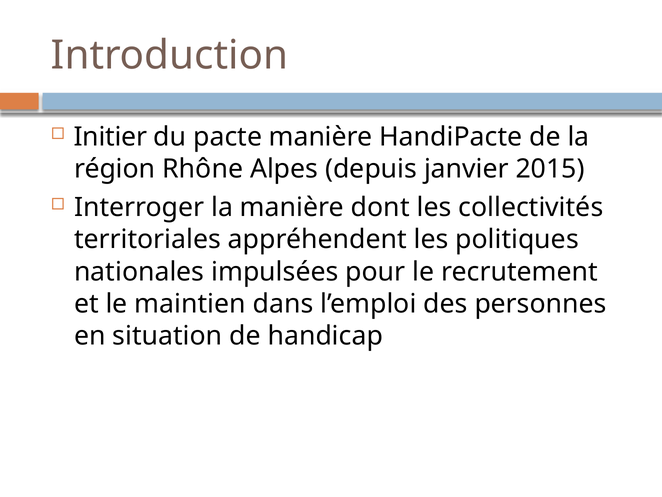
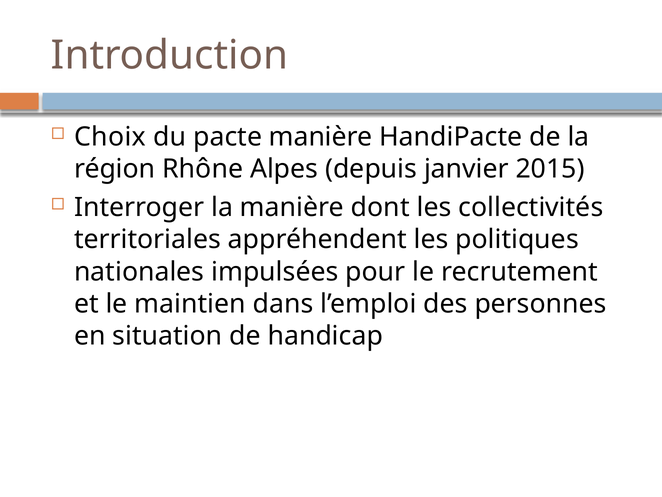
Initier: Initier -> Choix
